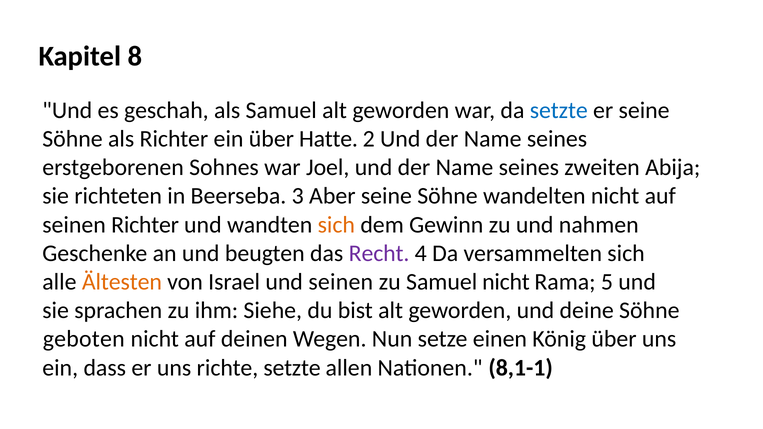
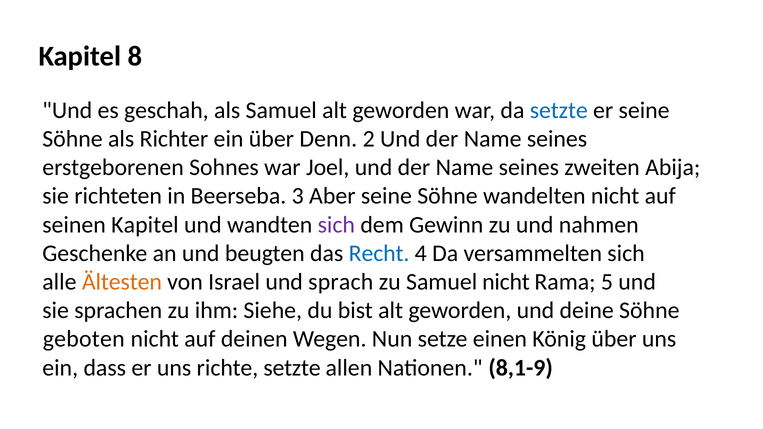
Hatte: Hatte -> Denn
seinen Richter: Richter -> Kapitel
sich at (336, 225) colour: orange -> purple
Recht colour: purple -> blue
und seinen: seinen -> sprach
8,1-1: 8,1-1 -> 8,1-9
